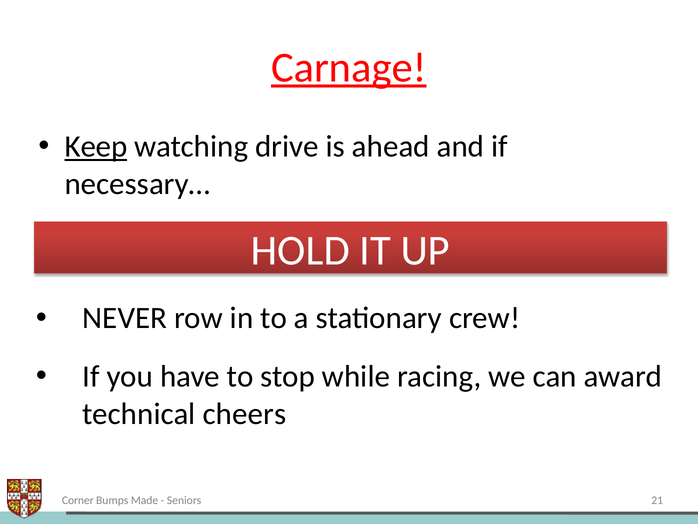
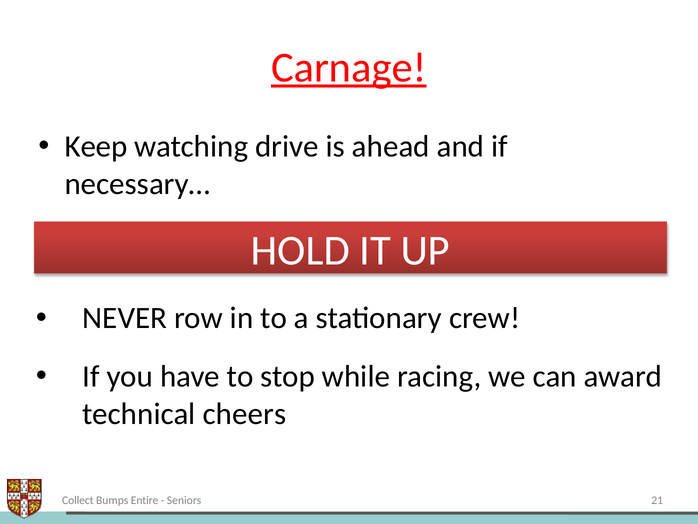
Keep underline: present -> none
Corner: Corner -> Collect
Made: Made -> Entire
